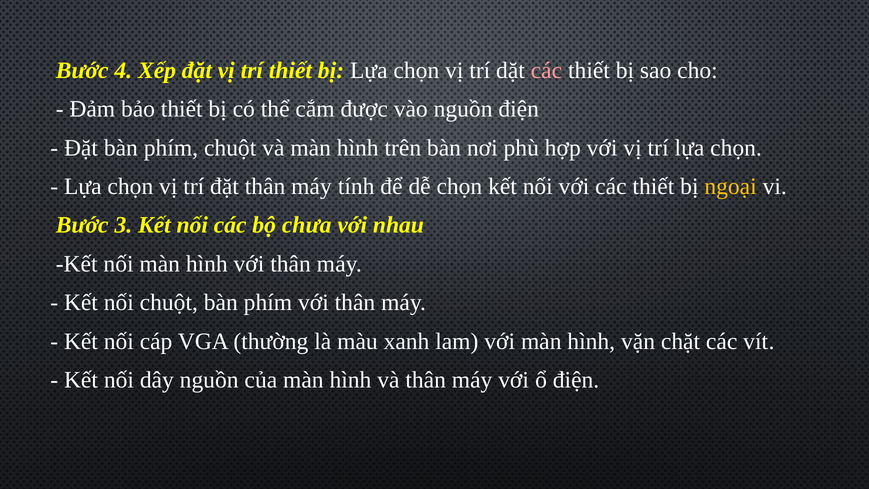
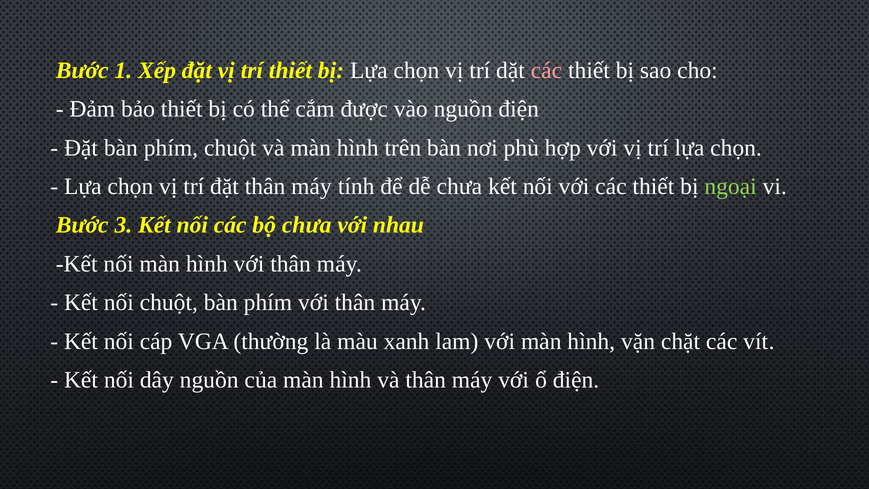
4: 4 -> 1
dễ chọn: chọn -> chưa
ngoại colour: yellow -> light green
